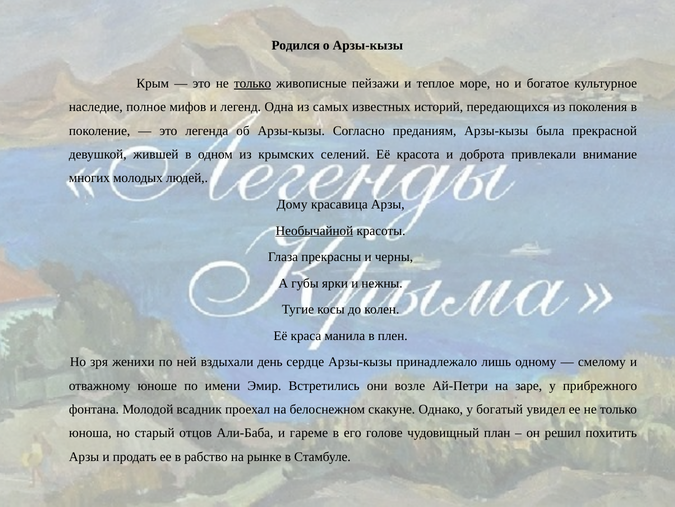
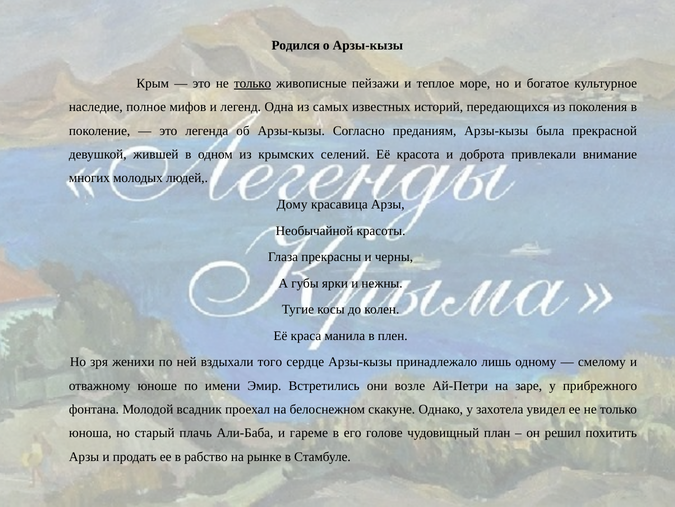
Необычайной underline: present -> none
день: день -> того
богатый: богатый -> захотела
отцов: отцов -> плачь
